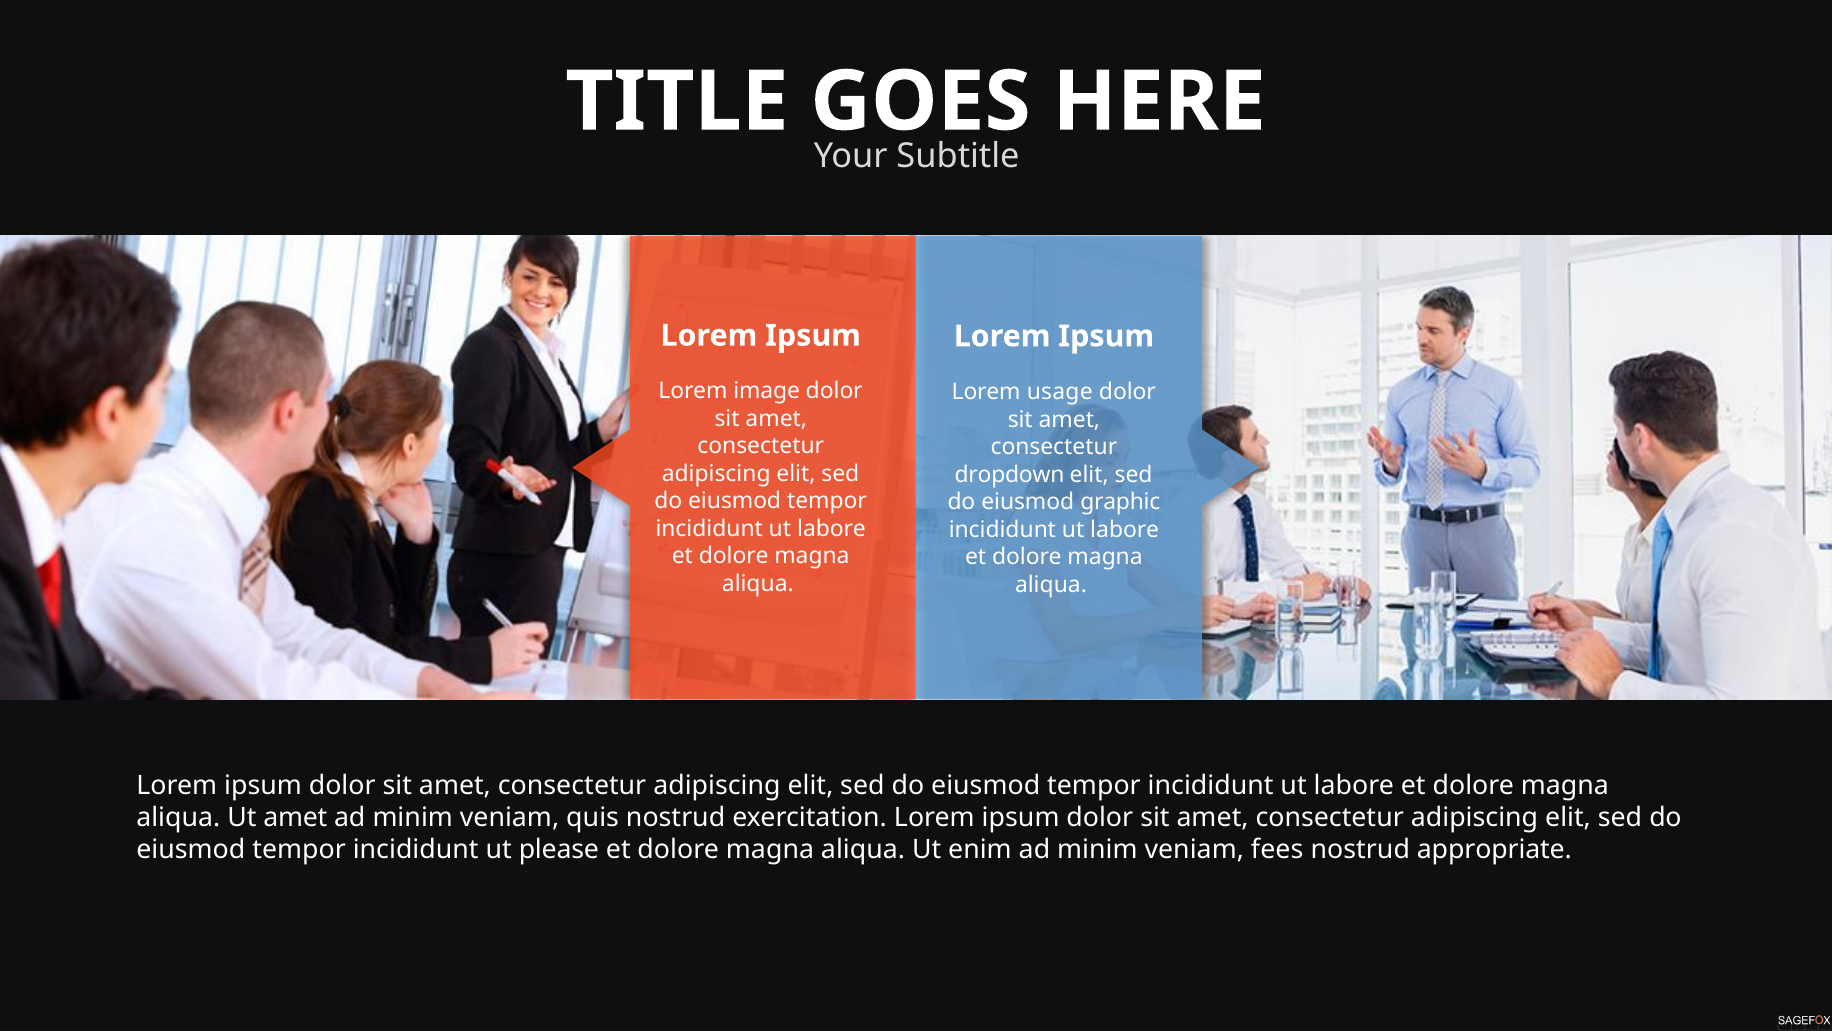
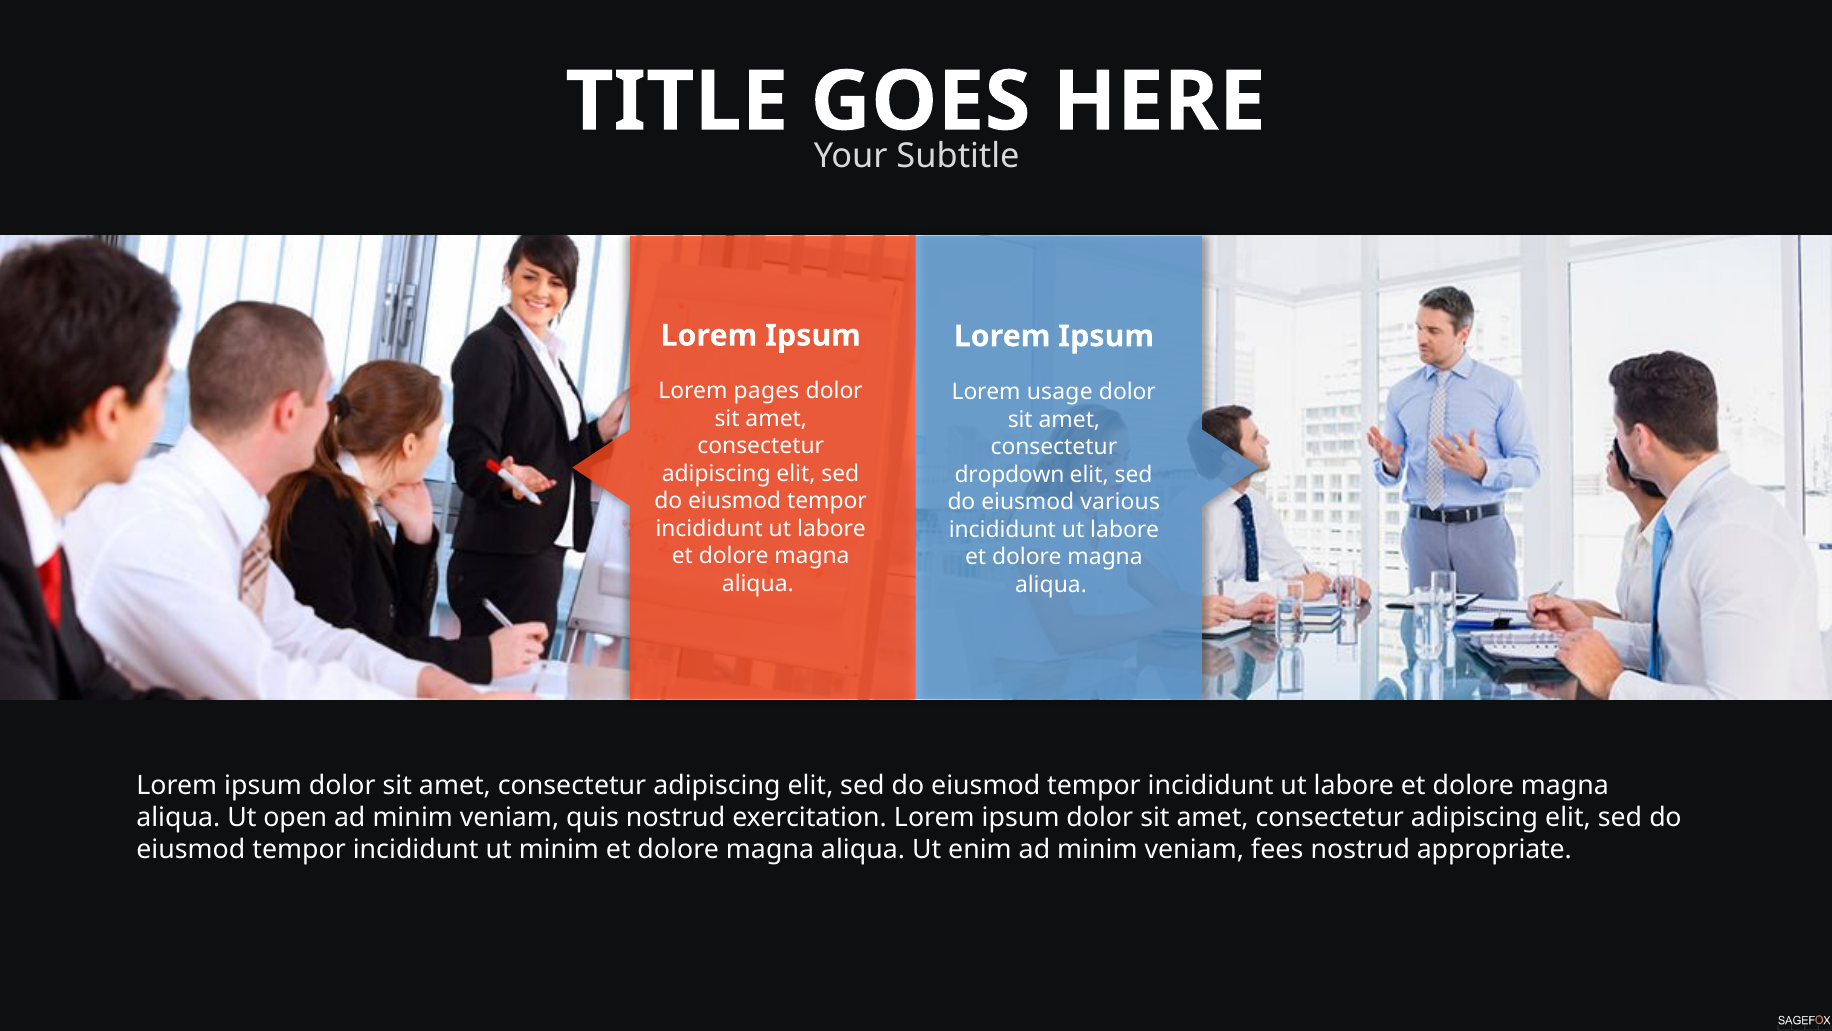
image: image -> pages
graphic: graphic -> various
Ut amet: amet -> open
ut please: please -> minim
